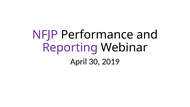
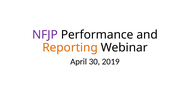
Reporting colour: purple -> orange
